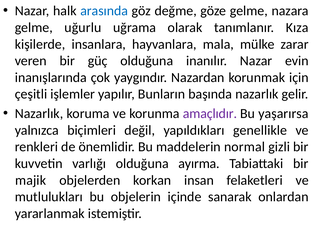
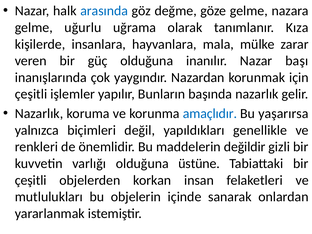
evin: evin -> başı
amaçlıdır colour: purple -> blue
normal: normal -> değildir
ayırma: ayırma -> üstüne
majik at (31, 180): majik -> çeşitli
